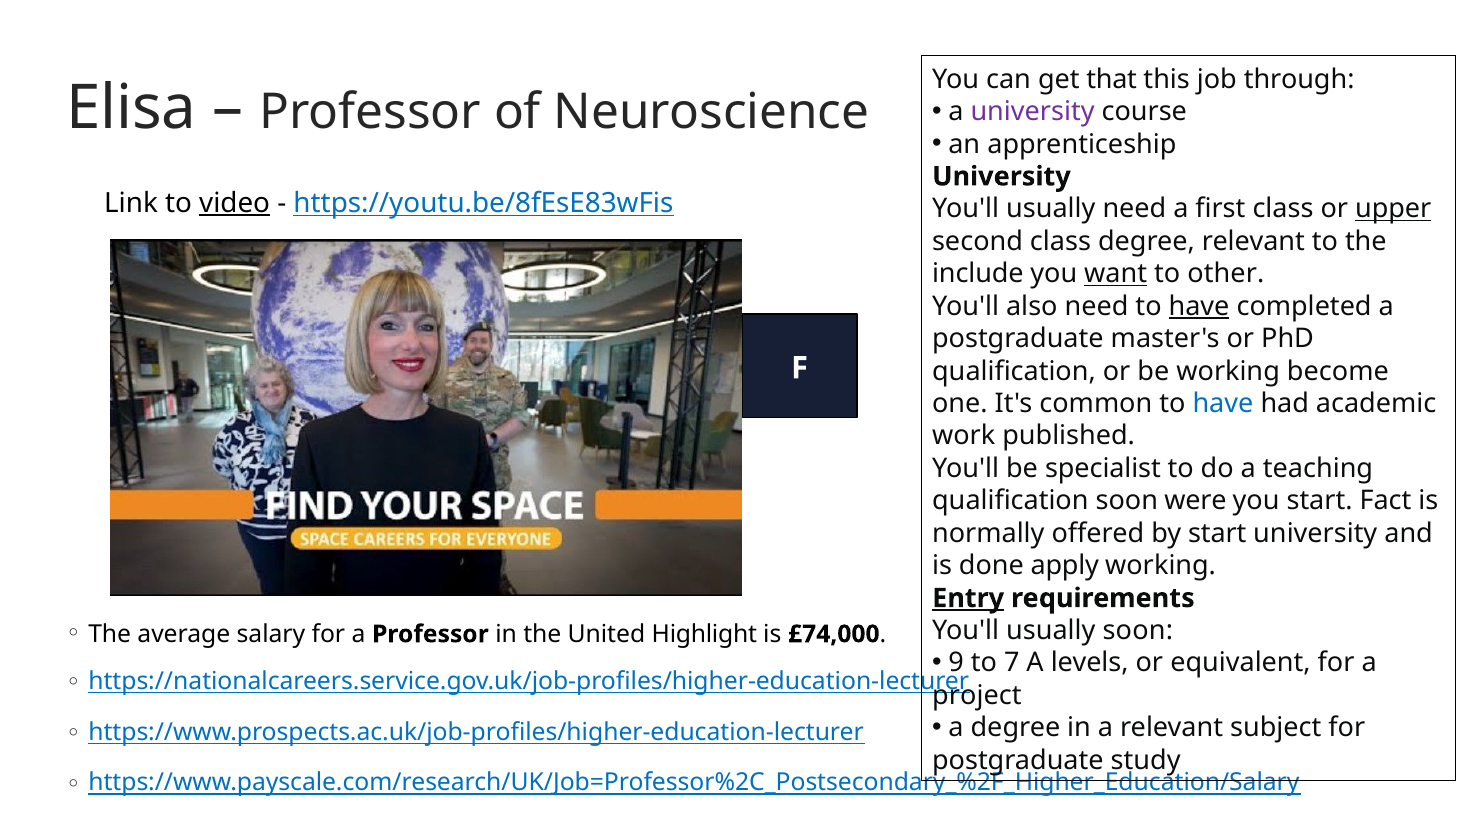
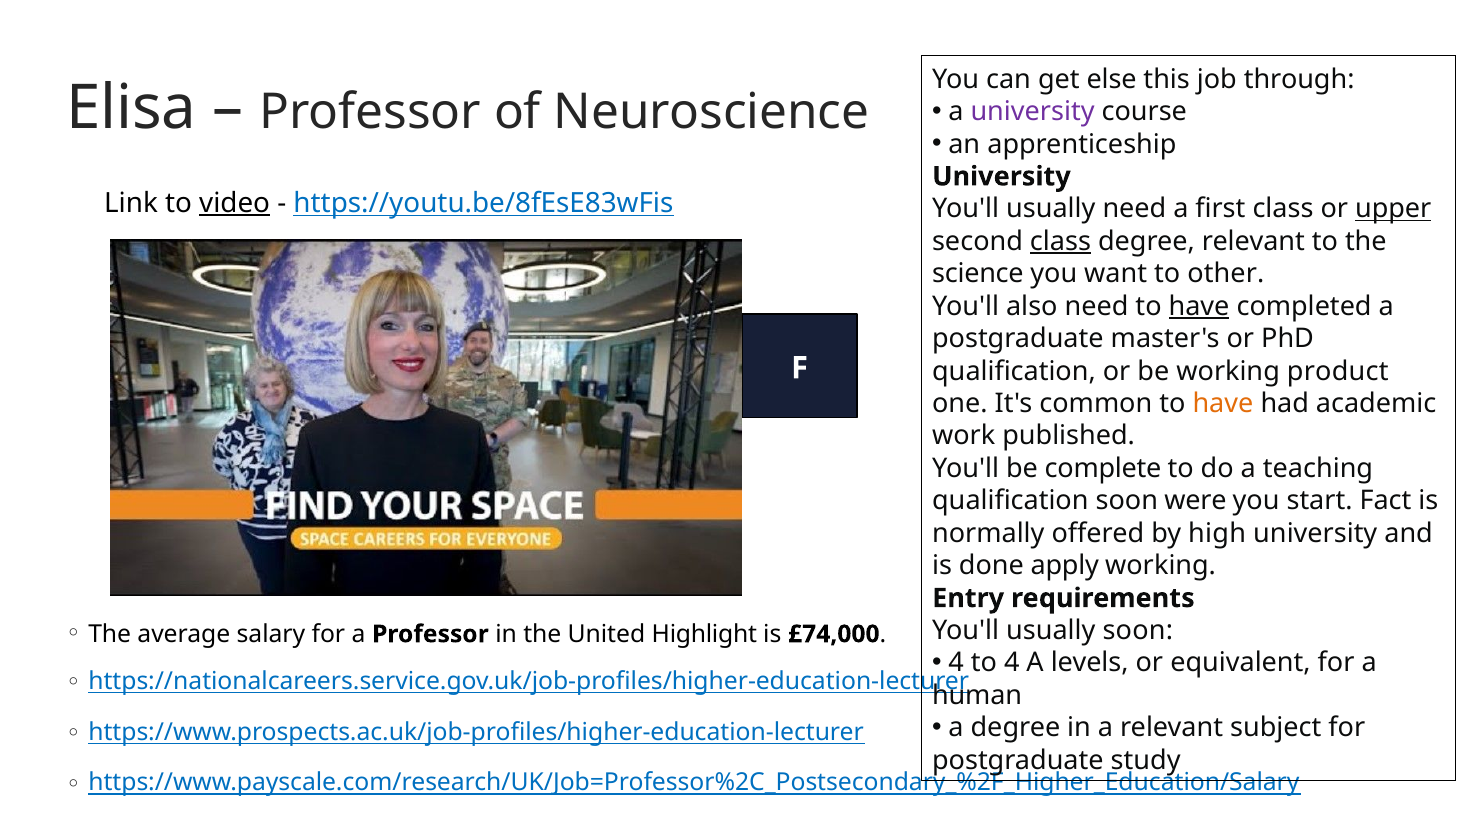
that: that -> else
class at (1060, 241) underline: none -> present
include: include -> science
want underline: present -> none
become: become -> product
have at (1223, 403) colour: blue -> orange
specialist: specialist -> complete
by start: start -> high
Entry underline: present -> none
9 at (956, 663): 9 -> 4
to 7: 7 -> 4
project: project -> human
